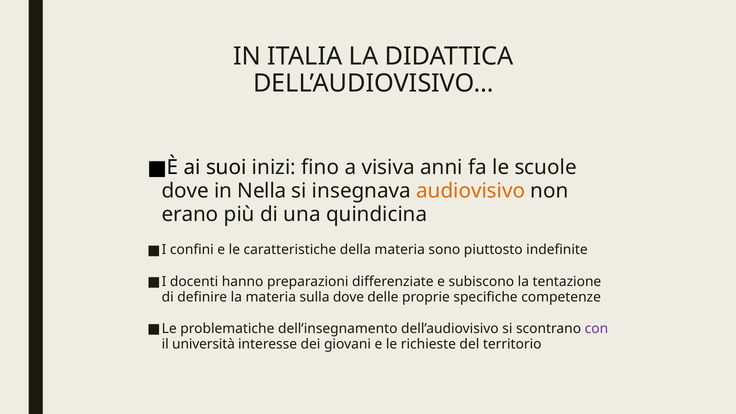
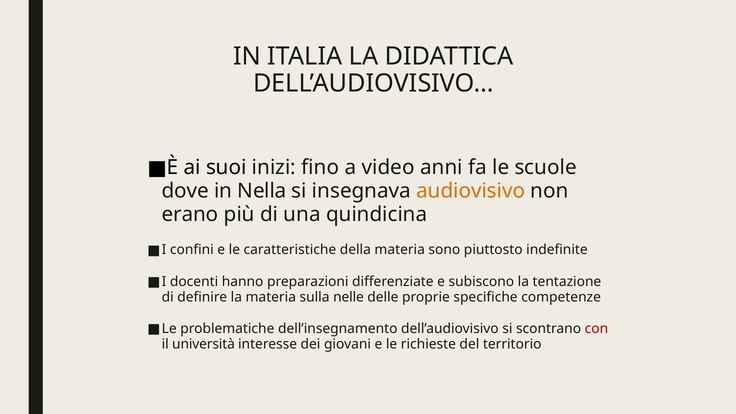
visiva: visiva -> video
sulla dove: dove -> nelle
con colour: purple -> red
